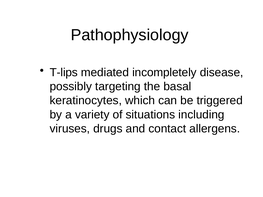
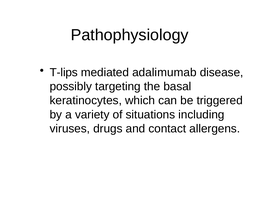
incompletely: incompletely -> adalimumab
